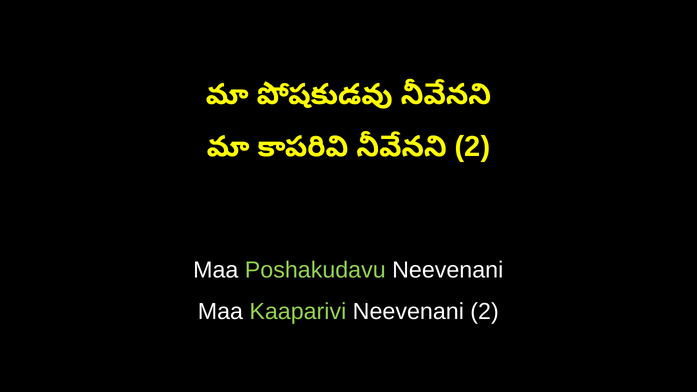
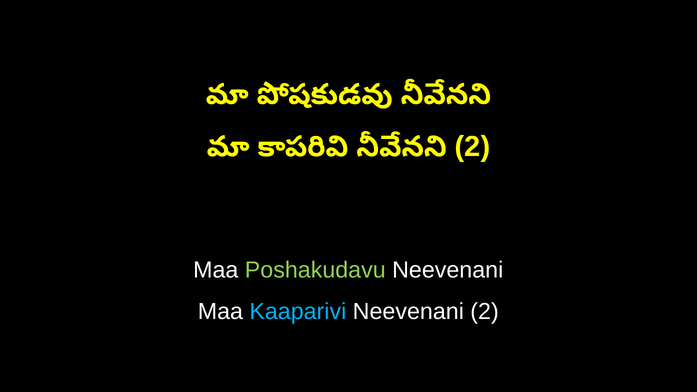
Kaaparivi colour: light green -> light blue
